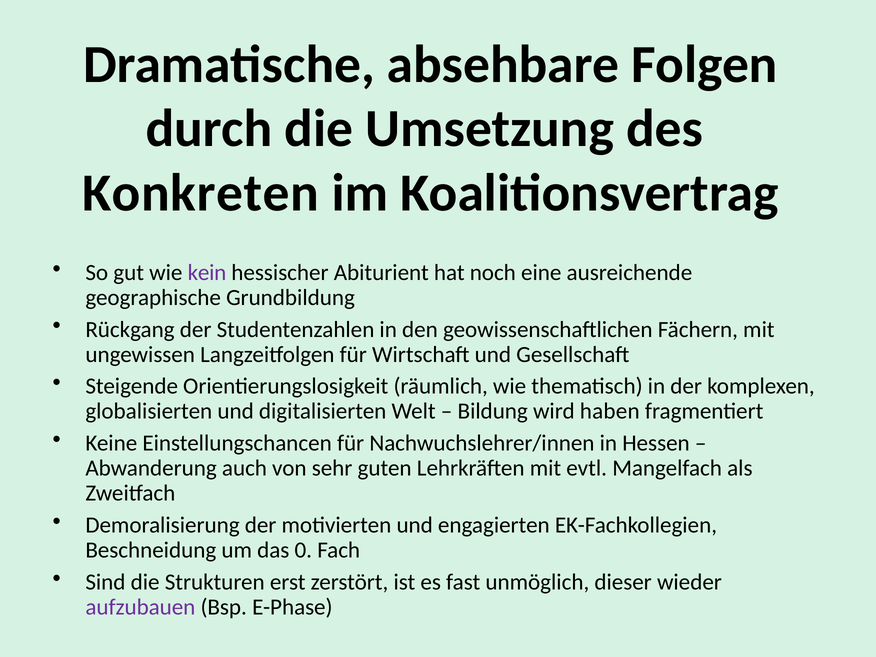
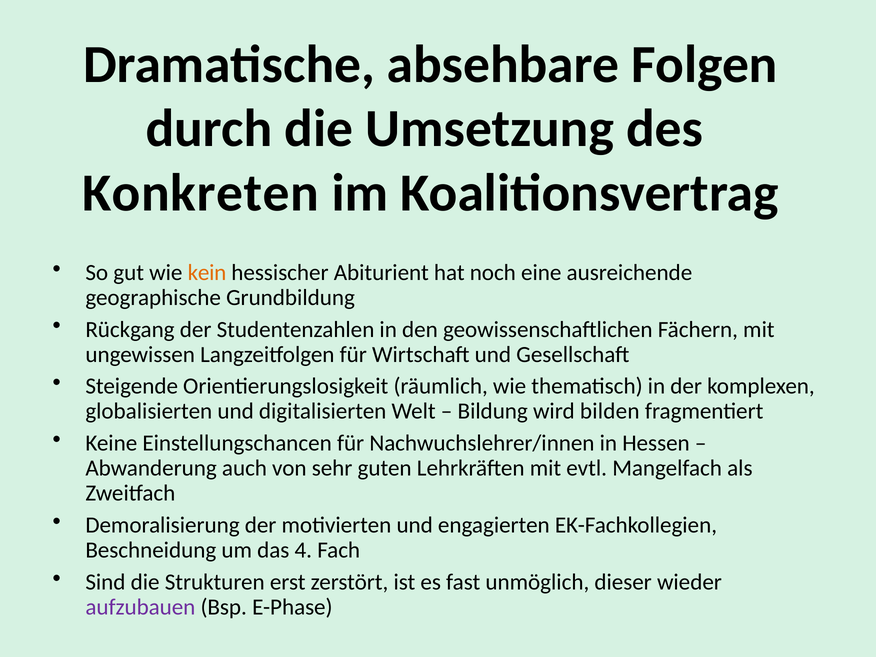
kein colour: purple -> orange
haben: haben -> bilden
0: 0 -> 4
